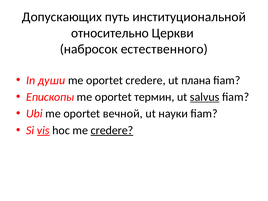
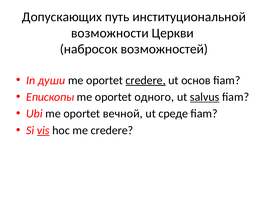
относительно: относительно -> возможности
естественного: естественного -> возможностей
credere at (146, 80) underline: none -> present
плана: плана -> основ
термин: термин -> одного
науки: науки -> среде
credere at (112, 130) underline: present -> none
